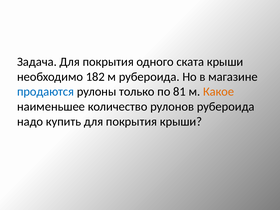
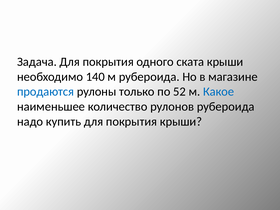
182: 182 -> 140
81: 81 -> 52
Какое colour: orange -> blue
